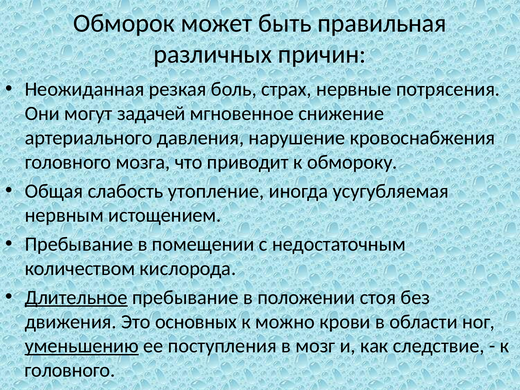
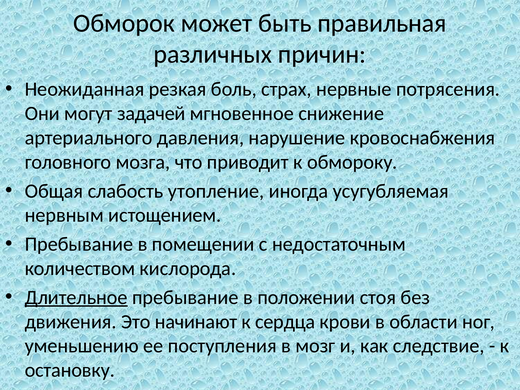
основных: основных -> начинают
можно: можно -> сердца
уменьшению underline: present -> none
головного at (70, 370): головного -> остановку
